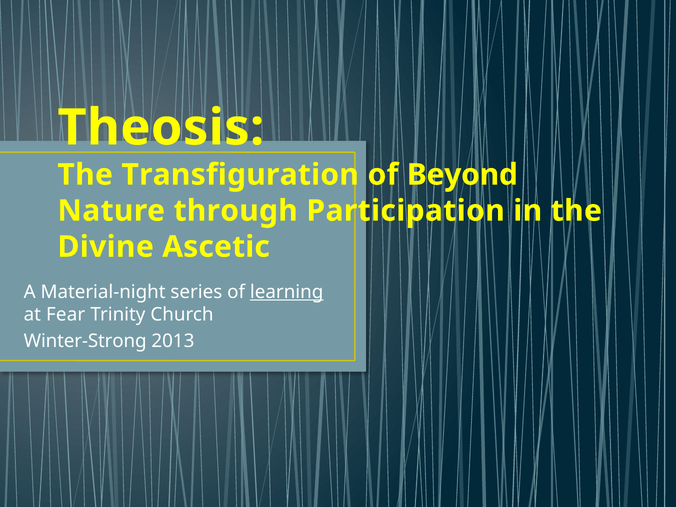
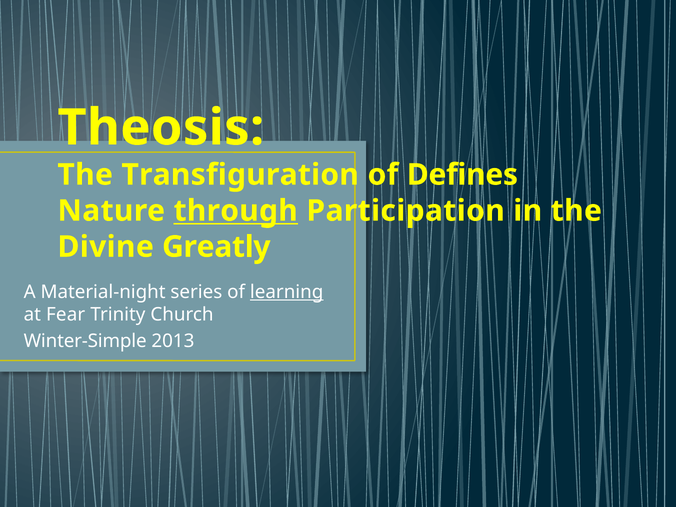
Beyond: Beyond -> Defines
through underline: none -> present
Ascetic: Ascetic -> Greatly
Winter-Strong: Winter-Strong -> Winter-Simple
